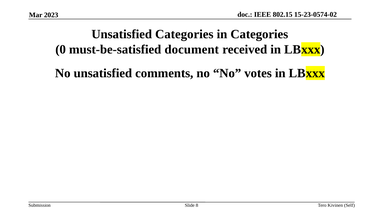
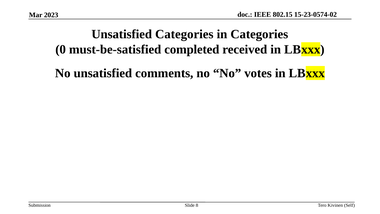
document: document -> completed
